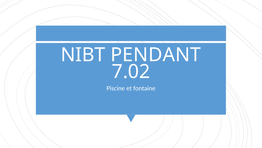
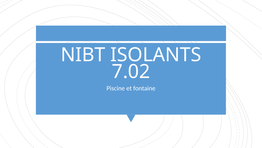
PENDANT: PENDANT -> ISOLANTS
